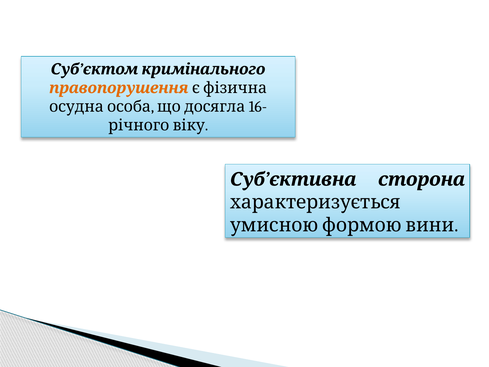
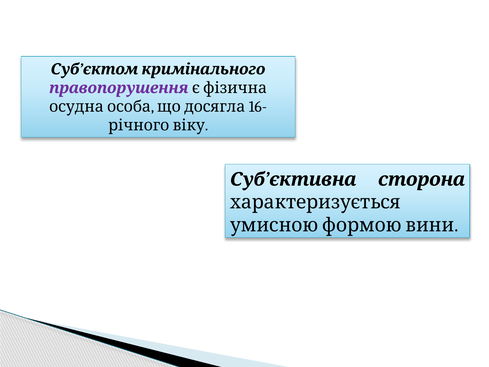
правопорушення colour: orange -> purple
